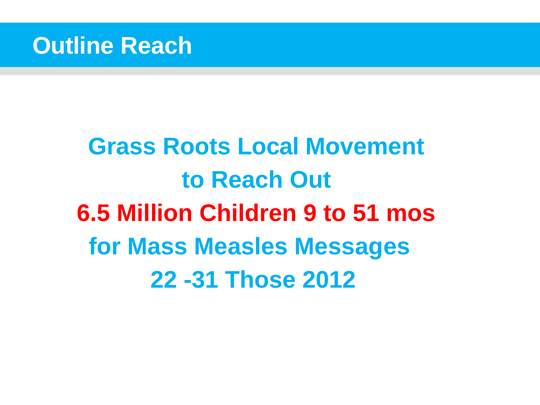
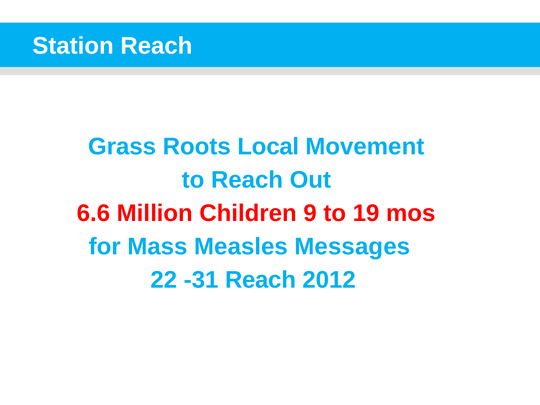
Outline: Outline -> Station
6.5: 6.5 -> 6.6
51: 51 -> 19
-31 Those: Those -> Reach
